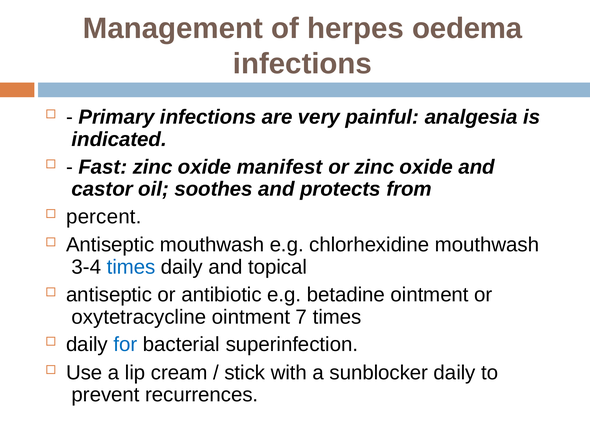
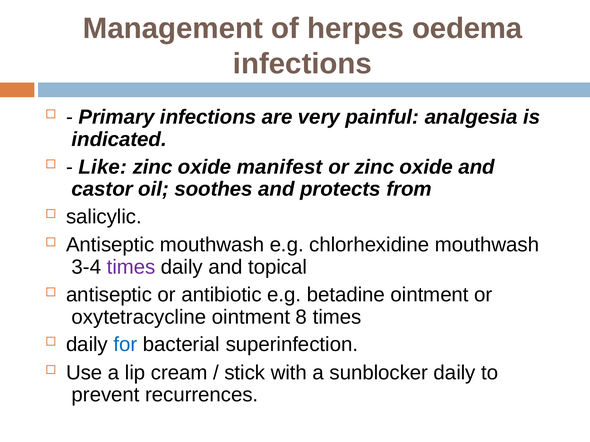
Fast: Fast -> Like
percent: percent -> salicylic
times at (131, 267) colour: blue -> purple
7: 7 -> 8
